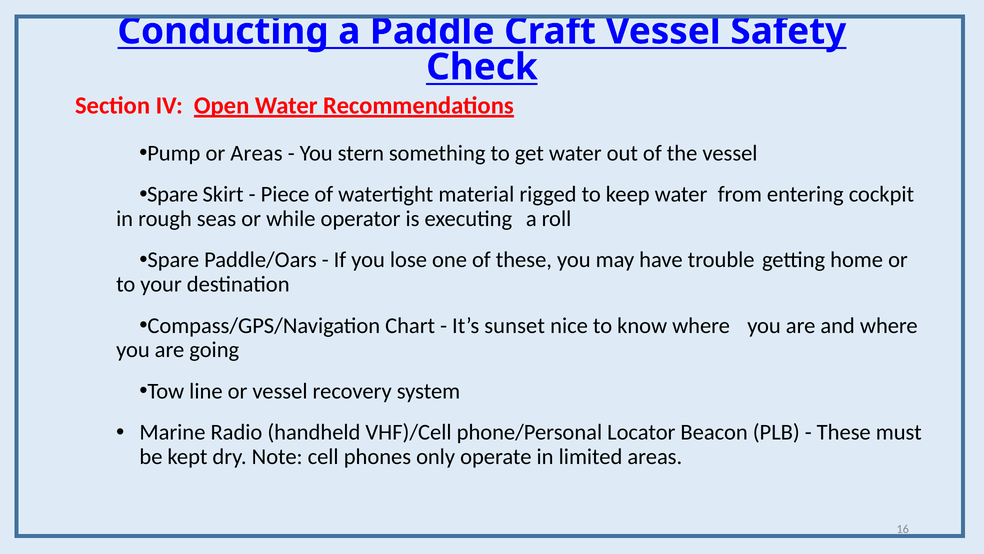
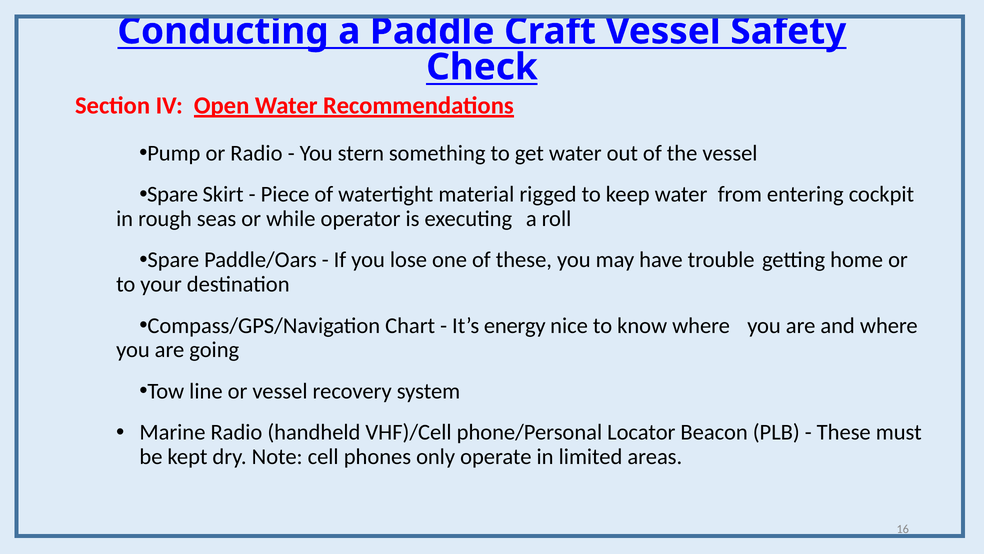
or Areas: Areas -> Radio
sunset: sunset -> energy
